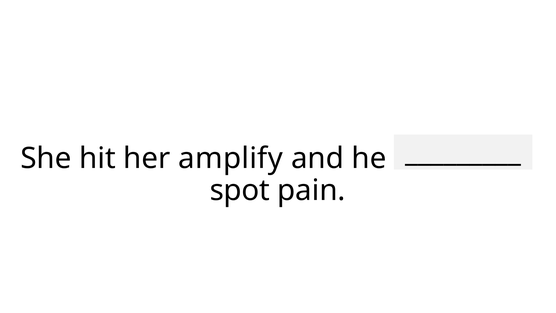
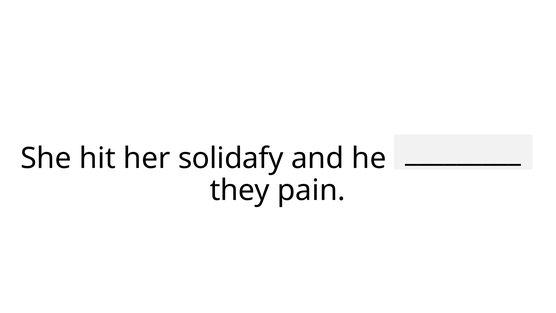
amplify: amplify -> solidafy
spot: spot -> they
